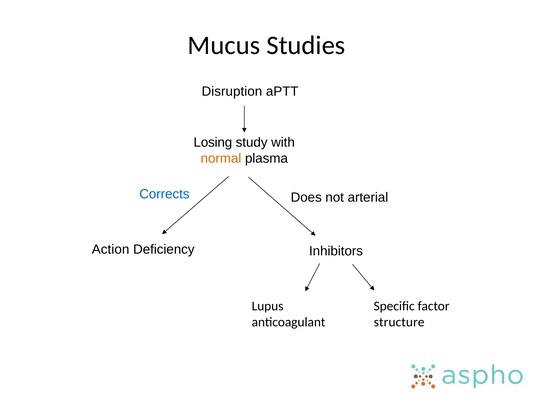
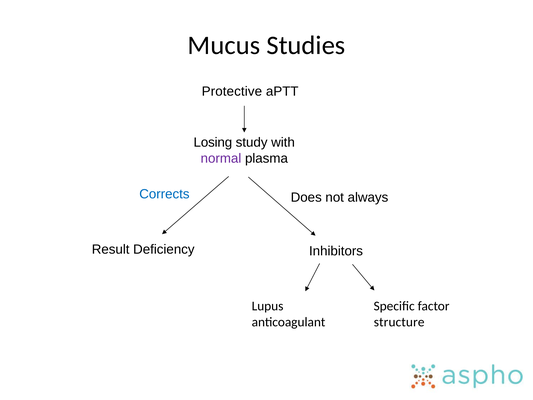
Disruption: Disruption -> Protective
normal colour: orange -> purple
arterial: arterial -> always
Action: Action -> Result
